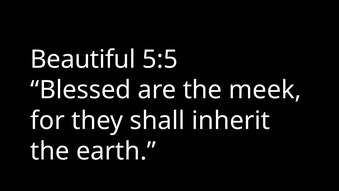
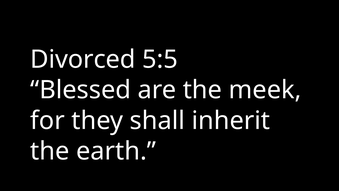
Beautiful: Beautiful -> Divorced
